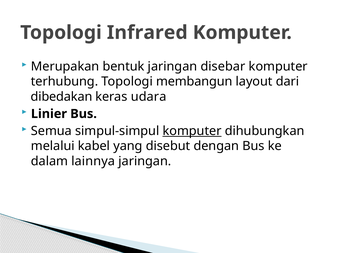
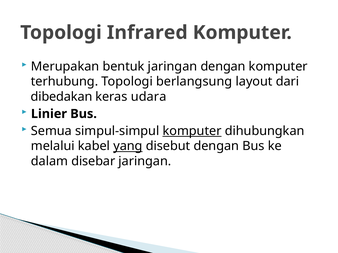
jaringan disebar: disebar -> dengan
membangun: membangun -> berlangsung
yang underline: none -> present
lainnya: lainnya -> disebar
